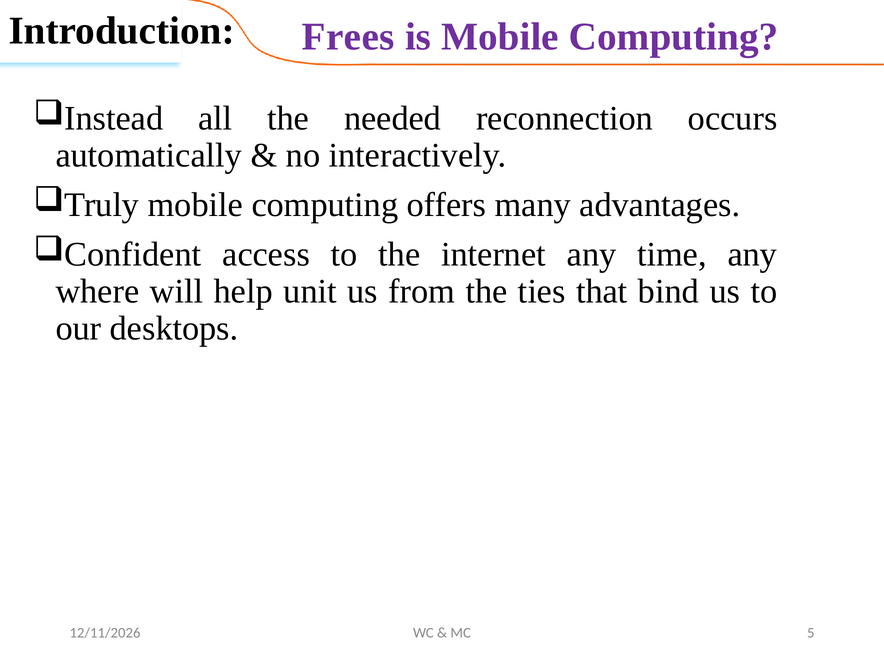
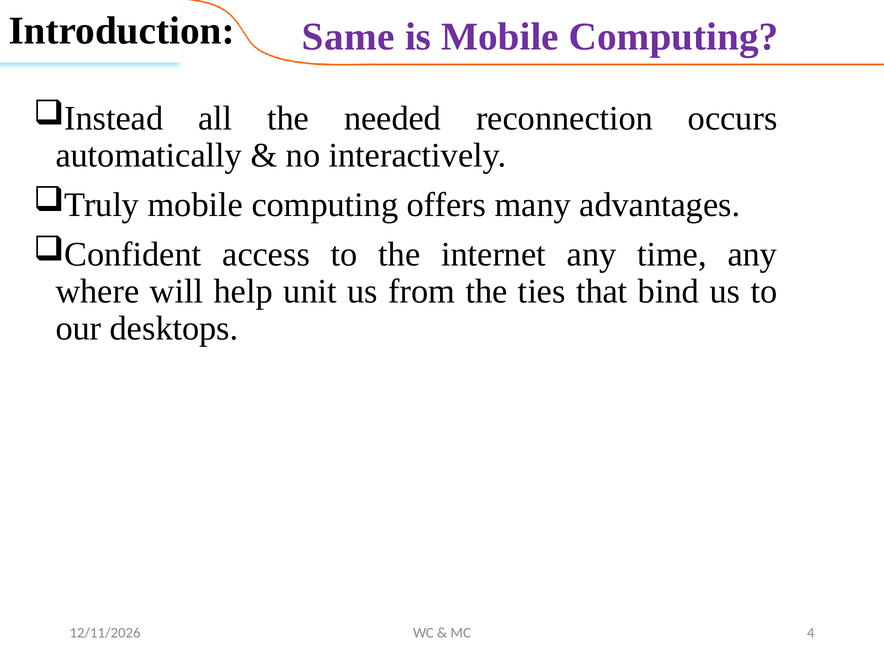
Frees: Frees -> Same
5: 5 -> 4
